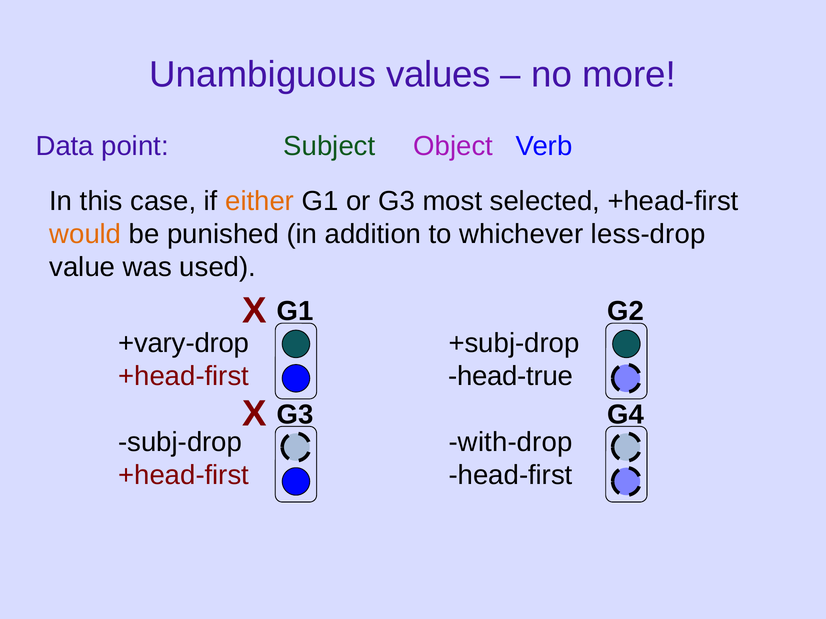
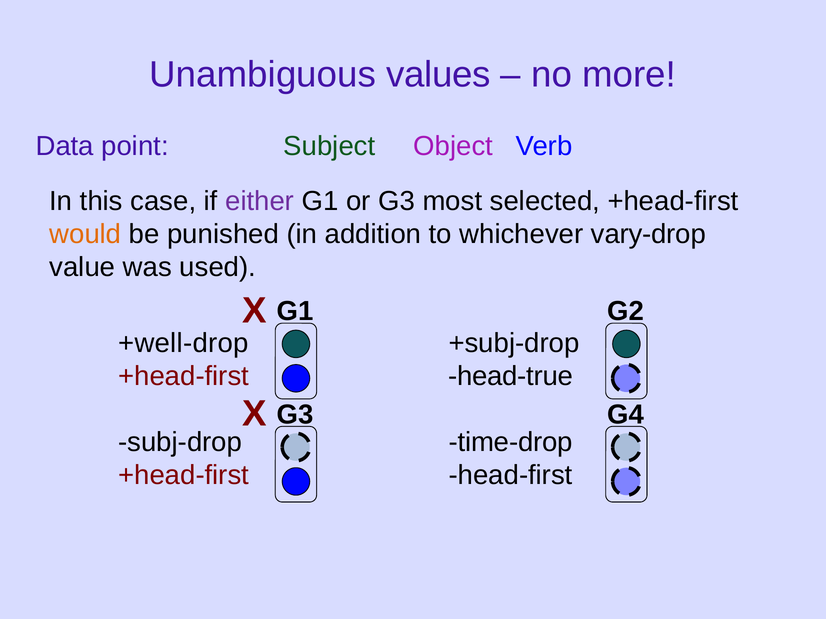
either colour: orange -> purple
less-drop: less-drop -> vary-drop
+vary-drop: +vary-drop -> +well-drop
with-drop: with-drop -> time-drop
